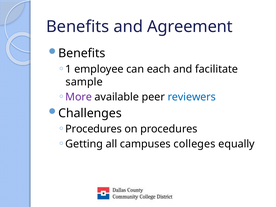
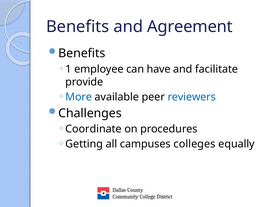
each: each -> have
sample: sample -> provide
More colour: purple -> blue
Procedures at (94, 129): Procedures -> Coordinate
